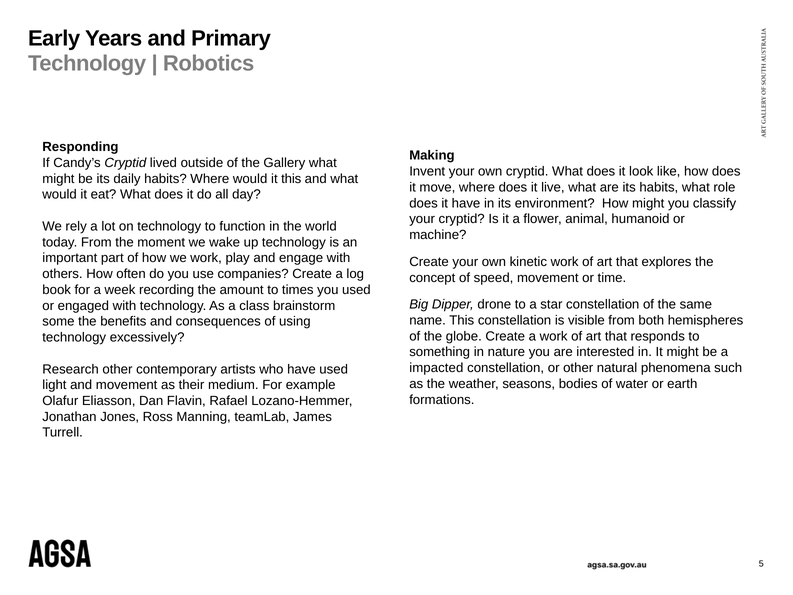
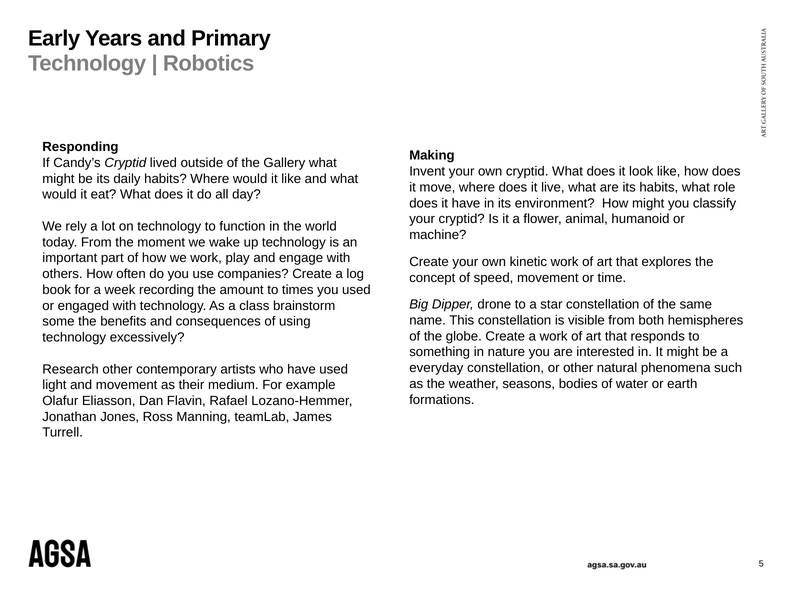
it this: this -> like
impacted: impacted -> everyday
